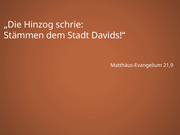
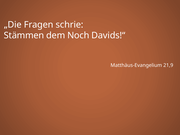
Hinzog: Hinzog -> Fragen
Stadt: Stadt -> Noch
